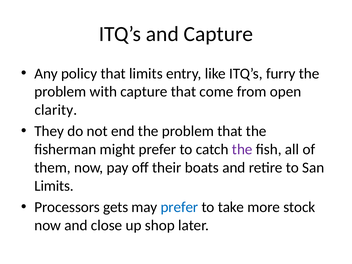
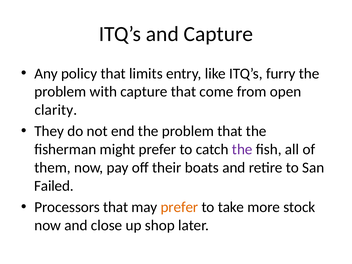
Limits at (54, 186): Limits -> Failed
Processors gets: gets -> that
prefer at (179, 207) colour: blue -> orange
